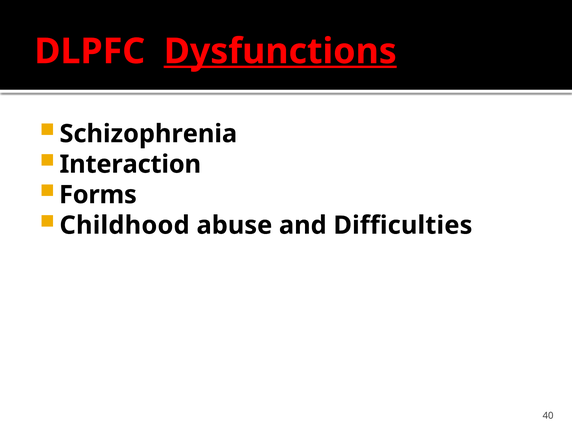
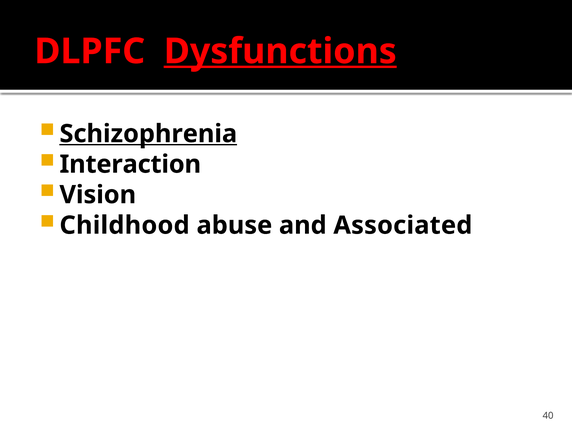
Schizophrenia underline: none -> present
Forms: Forms -> Vision
Difficulties: Difficulties -> Associated
